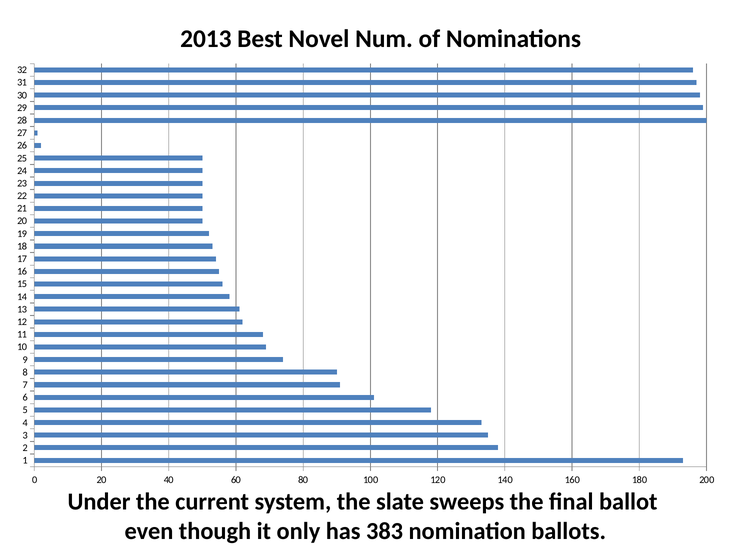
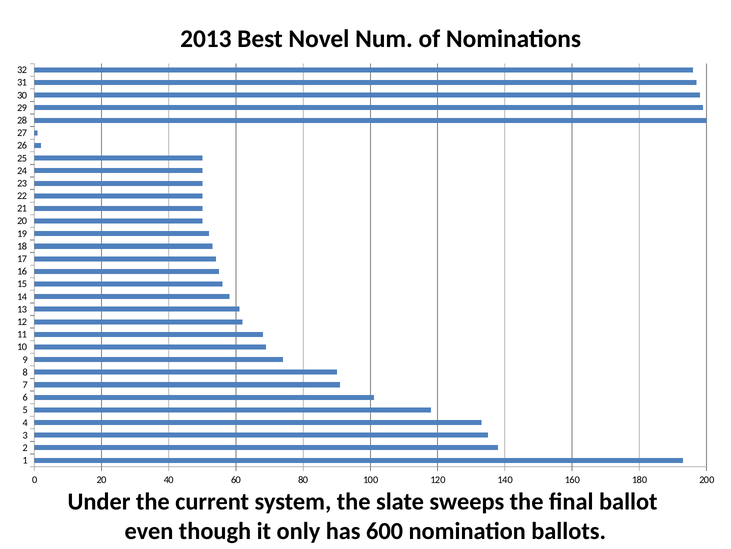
383: 383 -> 600
